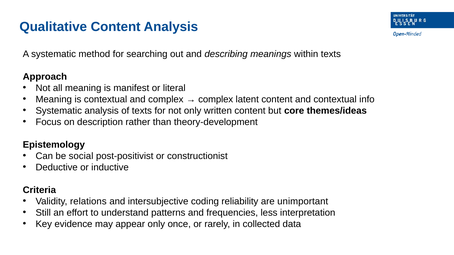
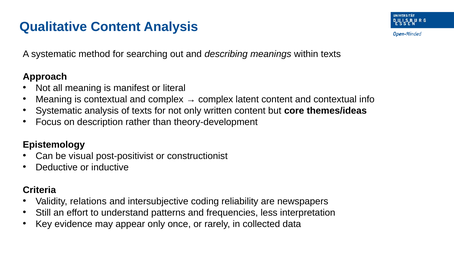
social: social -> visual
unimportant: unimportant -> newspapers
